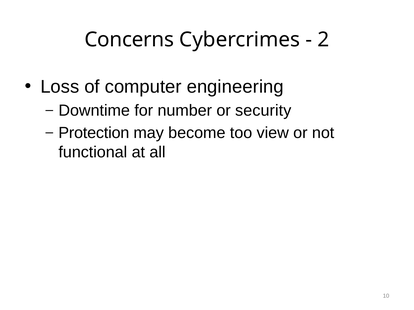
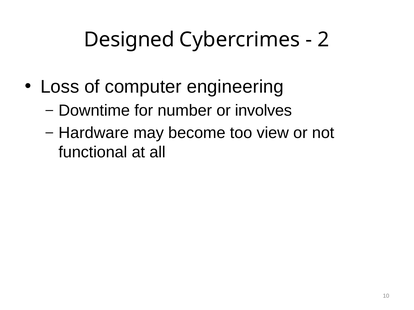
Concerns: Concerns -> Designed
security: security -> involves
Protection: Protection -> Hardware
